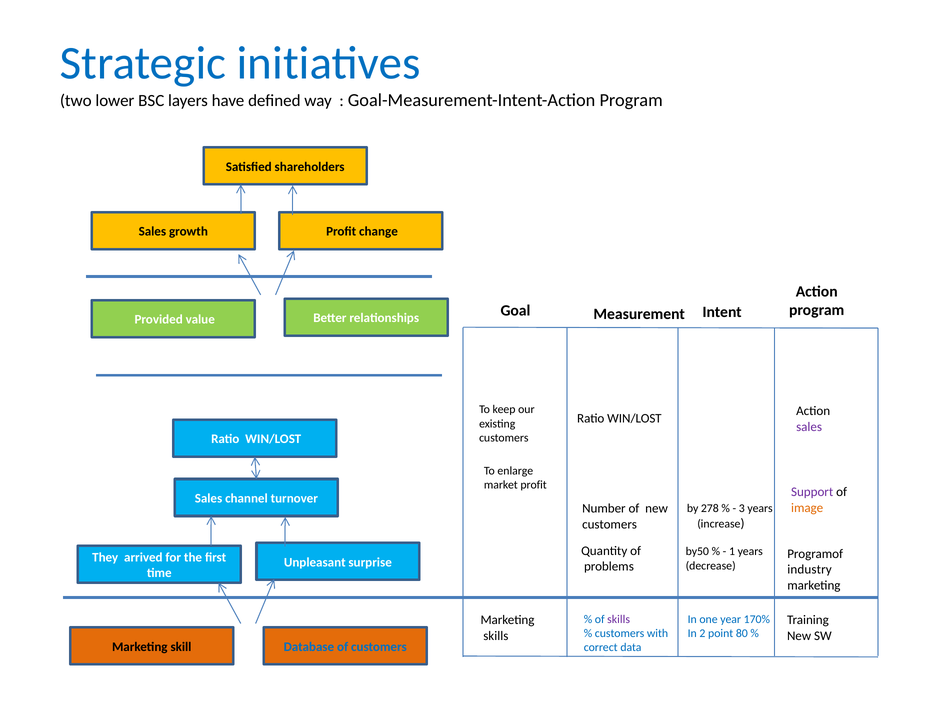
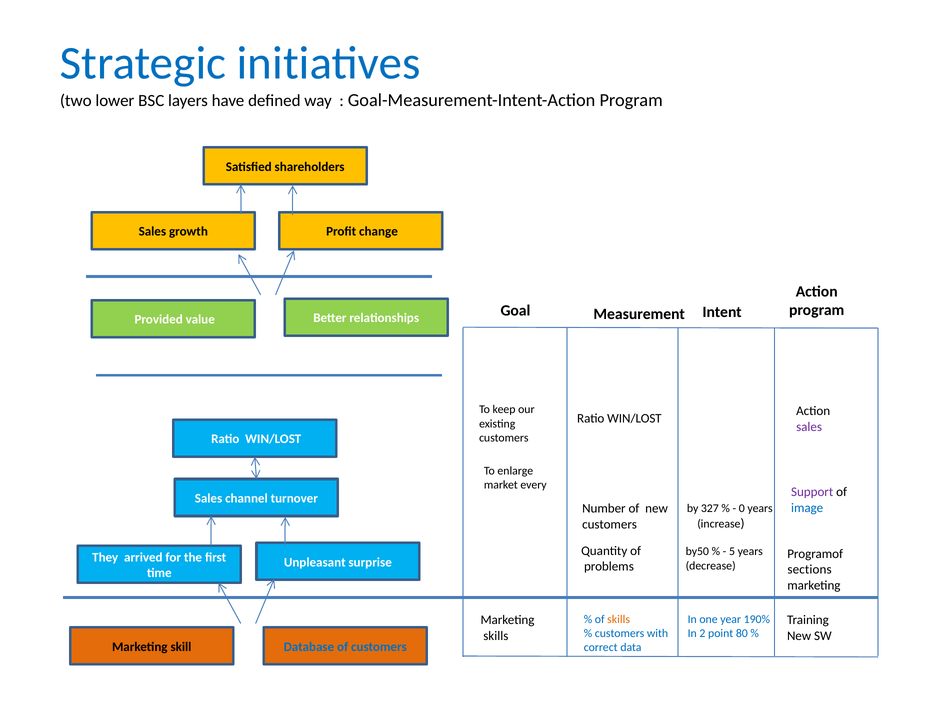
market profit: profit -> every
image colour: orange -> blue
278: 278 -> 327
3: 3 -> 0
1: 1 -> 5
industry: industry -> sections
skills at (619, 619) colour: purple -> orange
170%: 170% -> 190%
